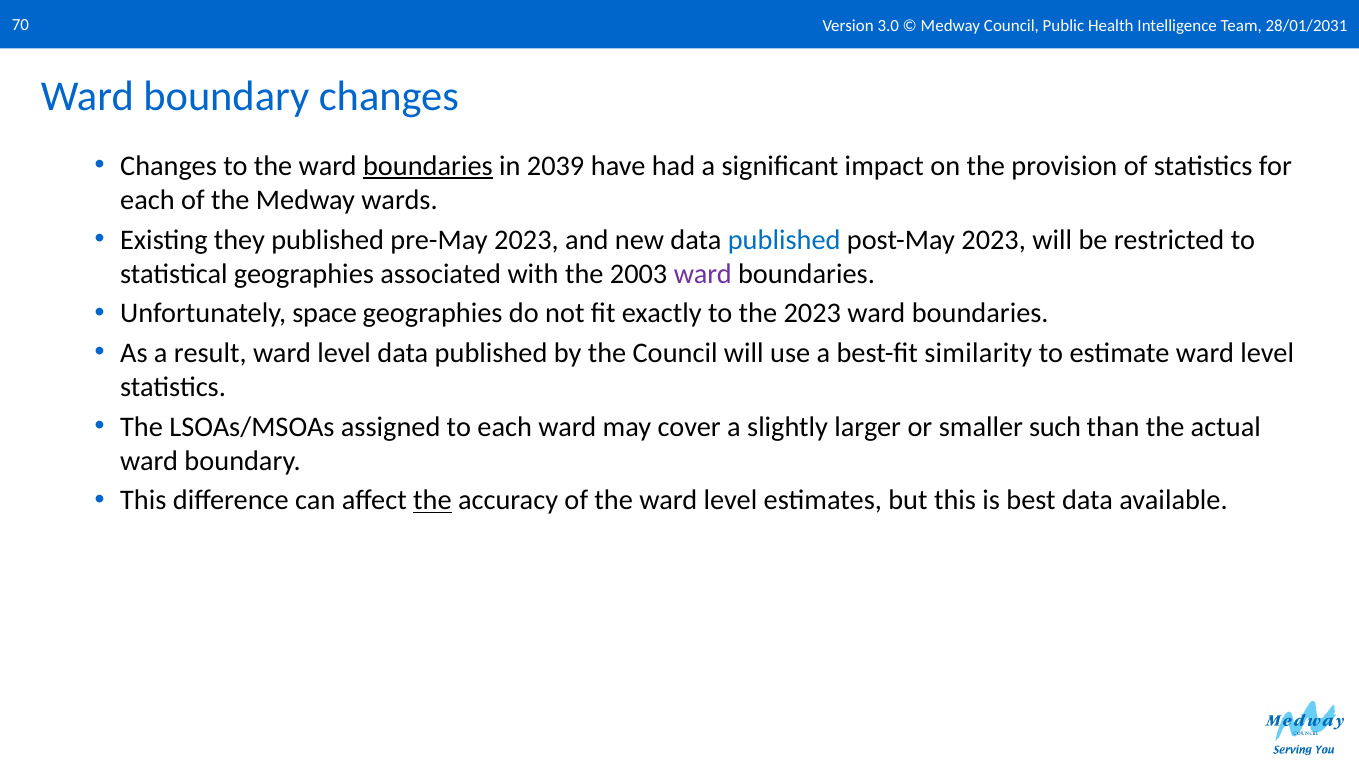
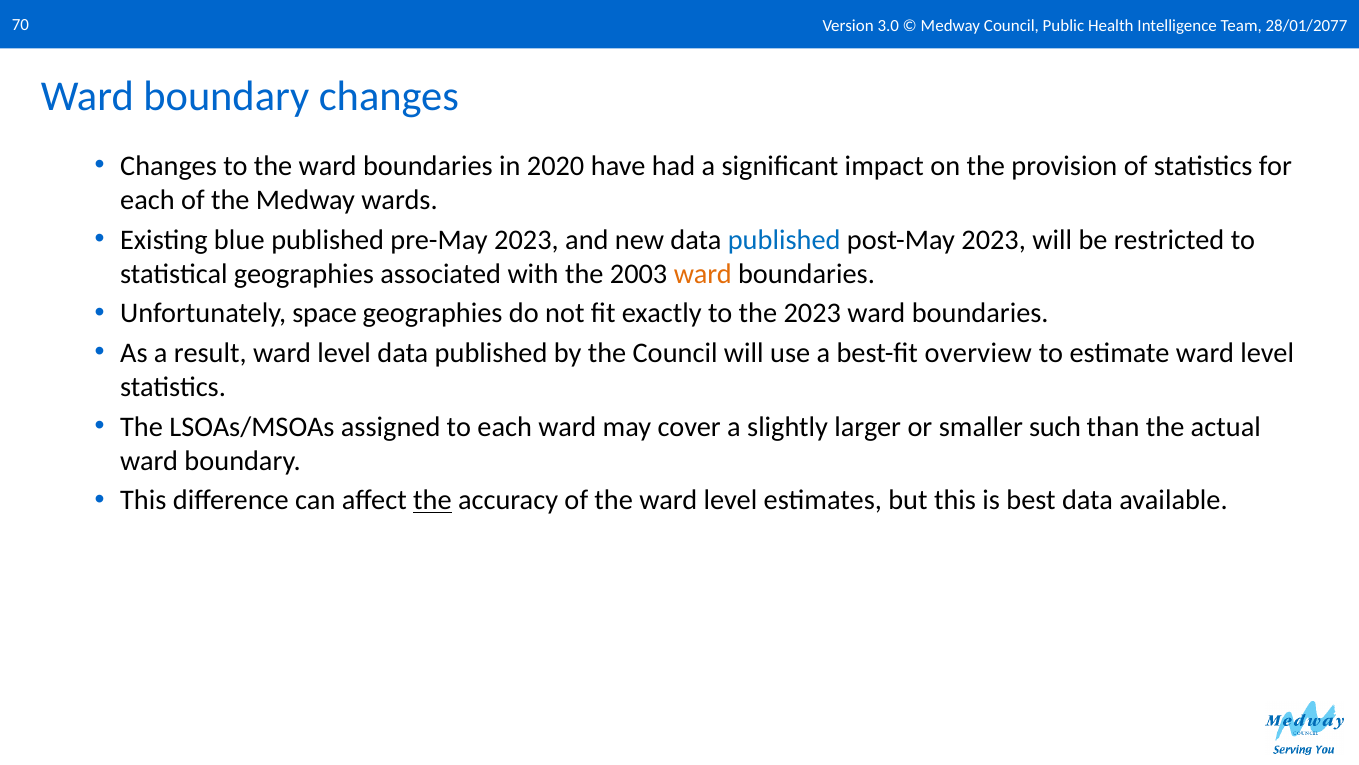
28/01/2031: 28/01/2031 -> 28/01/2077
boundaries at (428, 166) underline: present -> none
2039: 2039 -> 2020
they: they -> blue
ward at (703, 273) colour: purple -> orange
similarity: similarity -> overview
